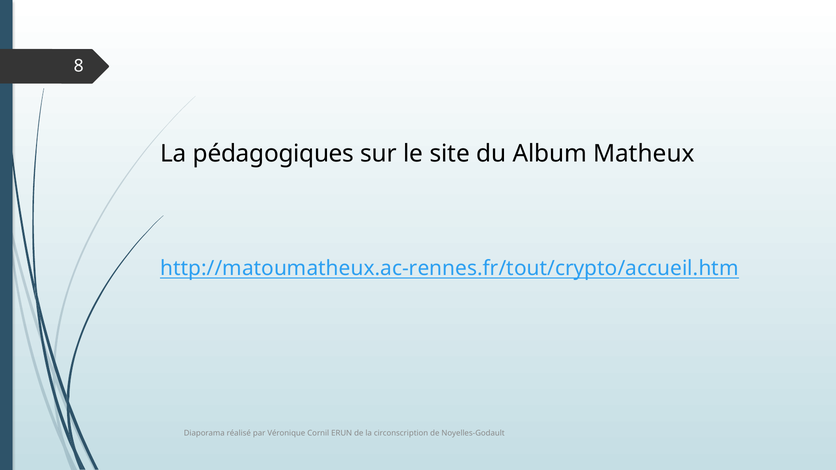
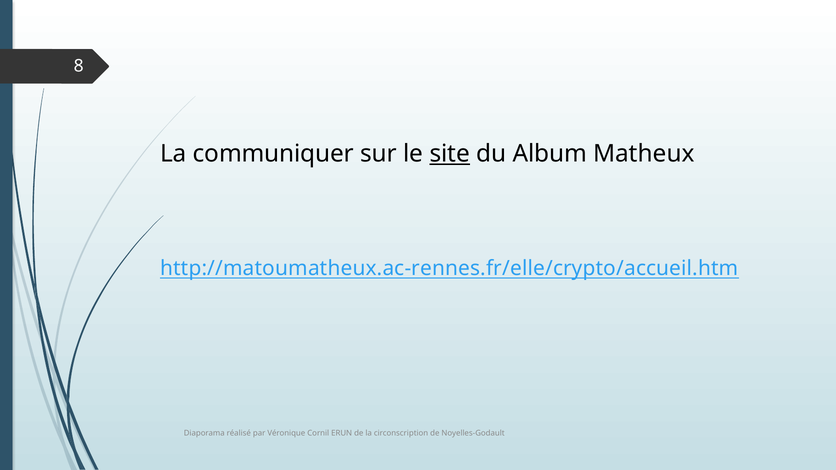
pédagogiques: pédagogiques -> communiquer
site underline: none -> present
http://matoumatheux.ac-rennes.fr/tout/crypto/accueil.htm: http://matoumatheux.ac-rennes.fr/tout/crypto/accueil.htm -> http://matoumatheux.ac-rennes.fr/elle/crypto/accueil.htm
